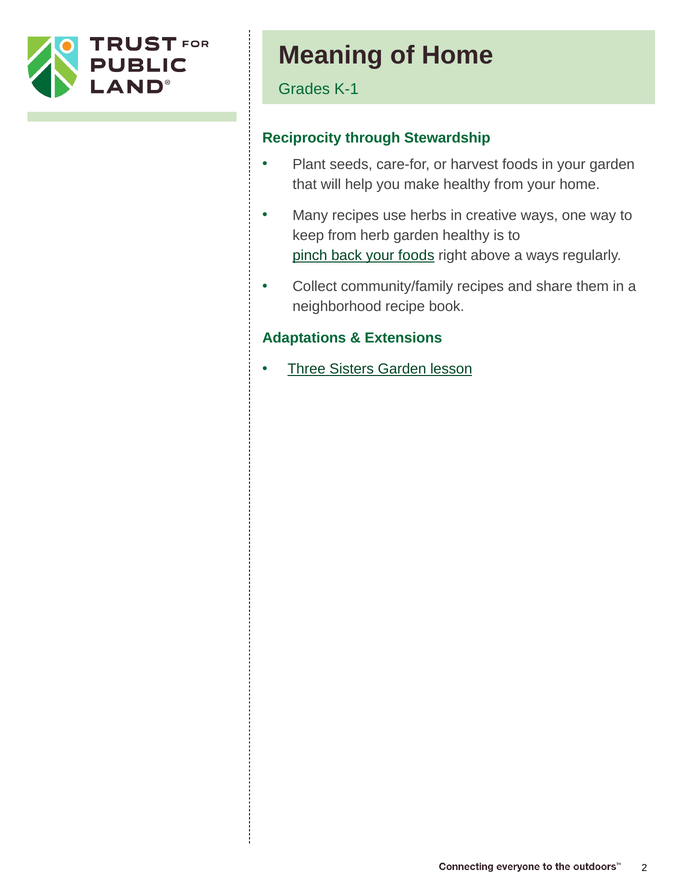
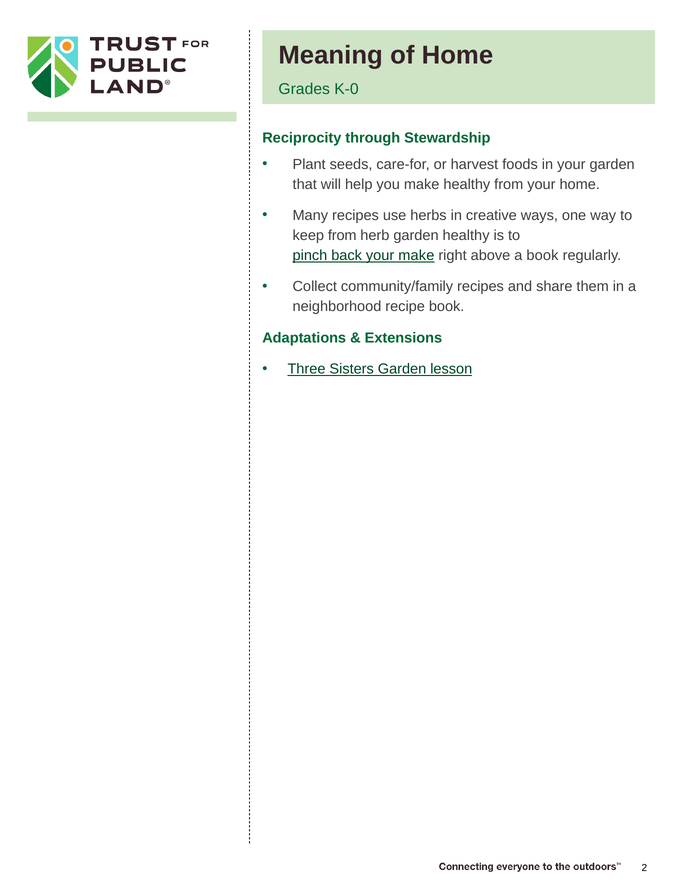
K-1: K-1 -> K-0
your foods: foods -> make
a ways: ways -> book
